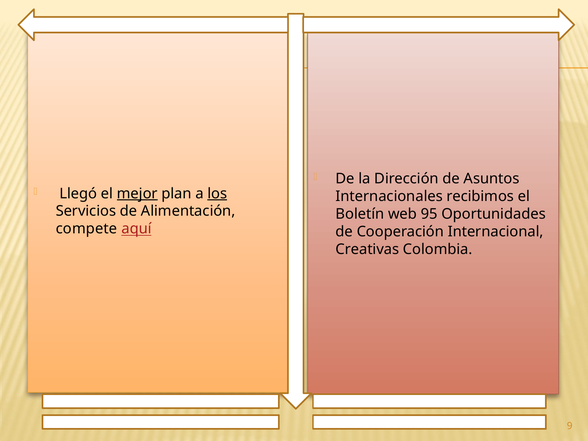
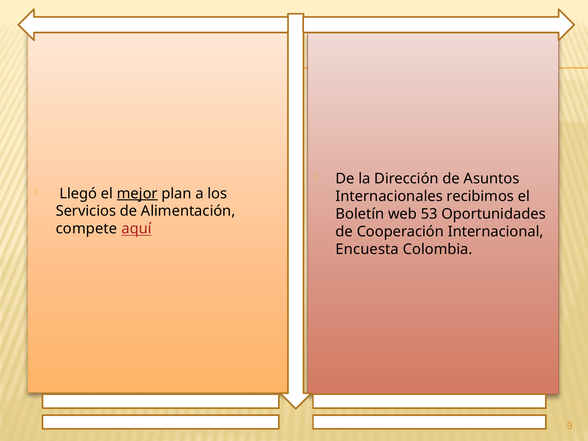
los underline: present -> none
95: 95 -> 53
Creativas: Creativas -> Encuesta
